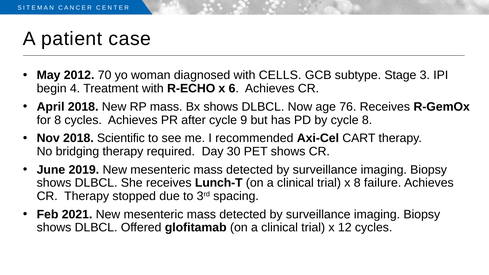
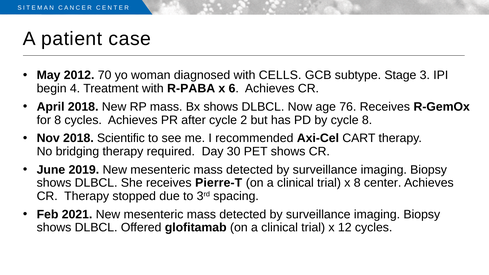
R-ECHO: R-ECHO -> R-PABA
9: 9 -> 2
Lunch-T: Lunch-T -> Pierre-T
failure: failure -> center
